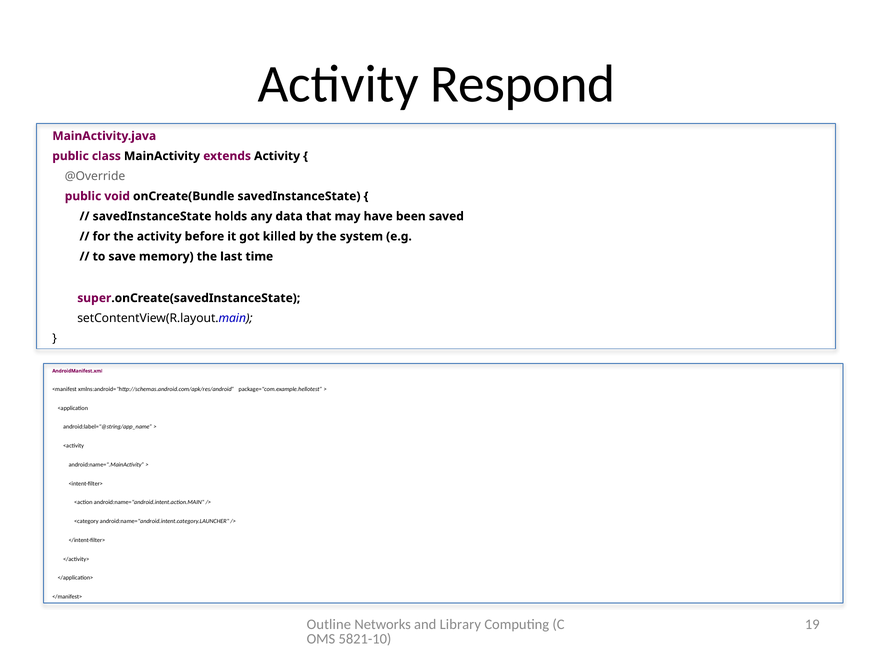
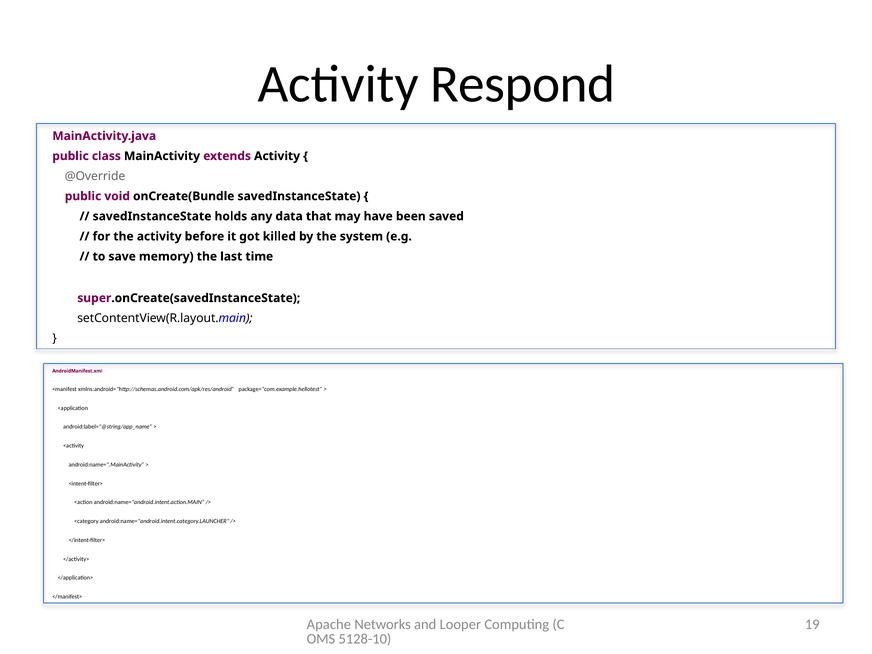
Outline: Outline -> Apache
Library: Library -> Looper
5821-10: 5821-10 -> 5128-10
